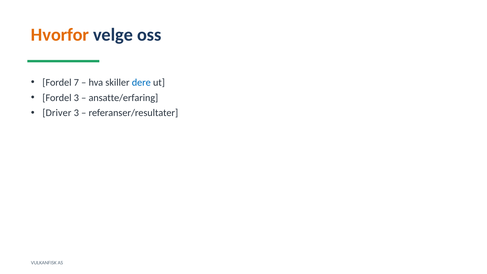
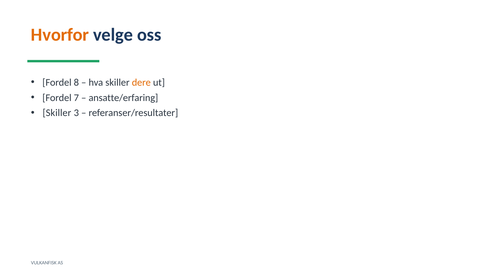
7: 7 -> 8
dere colour: blue -> orange
Fordel 3: 3 -> 7
Driver at (57, 113): Driver -> Skiller
